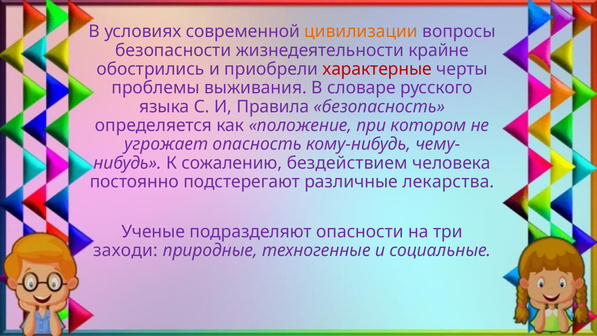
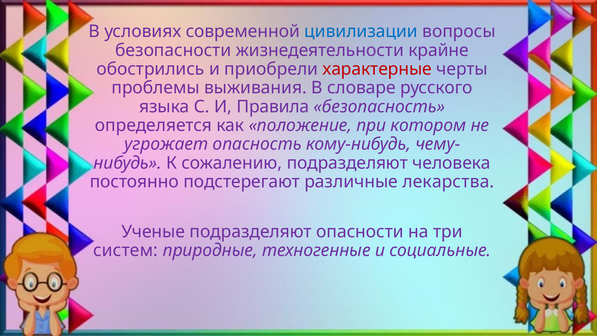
цивилизации colour: orange -> blue
сожалению бездействием: бездействием -> подразделяют
заходи: заходи -> систем
